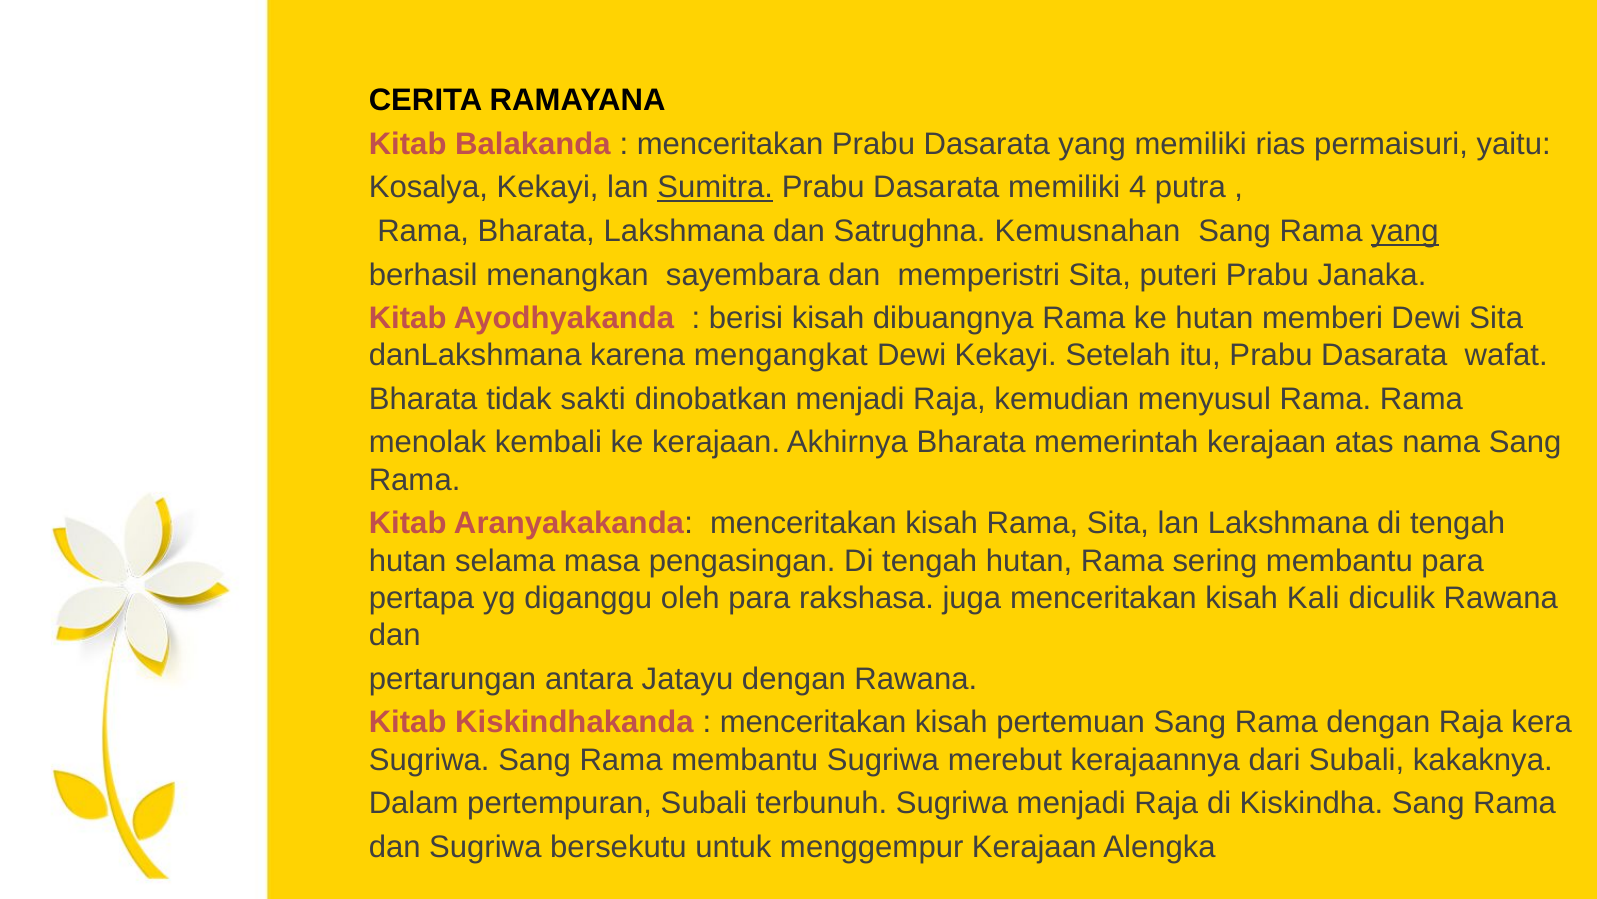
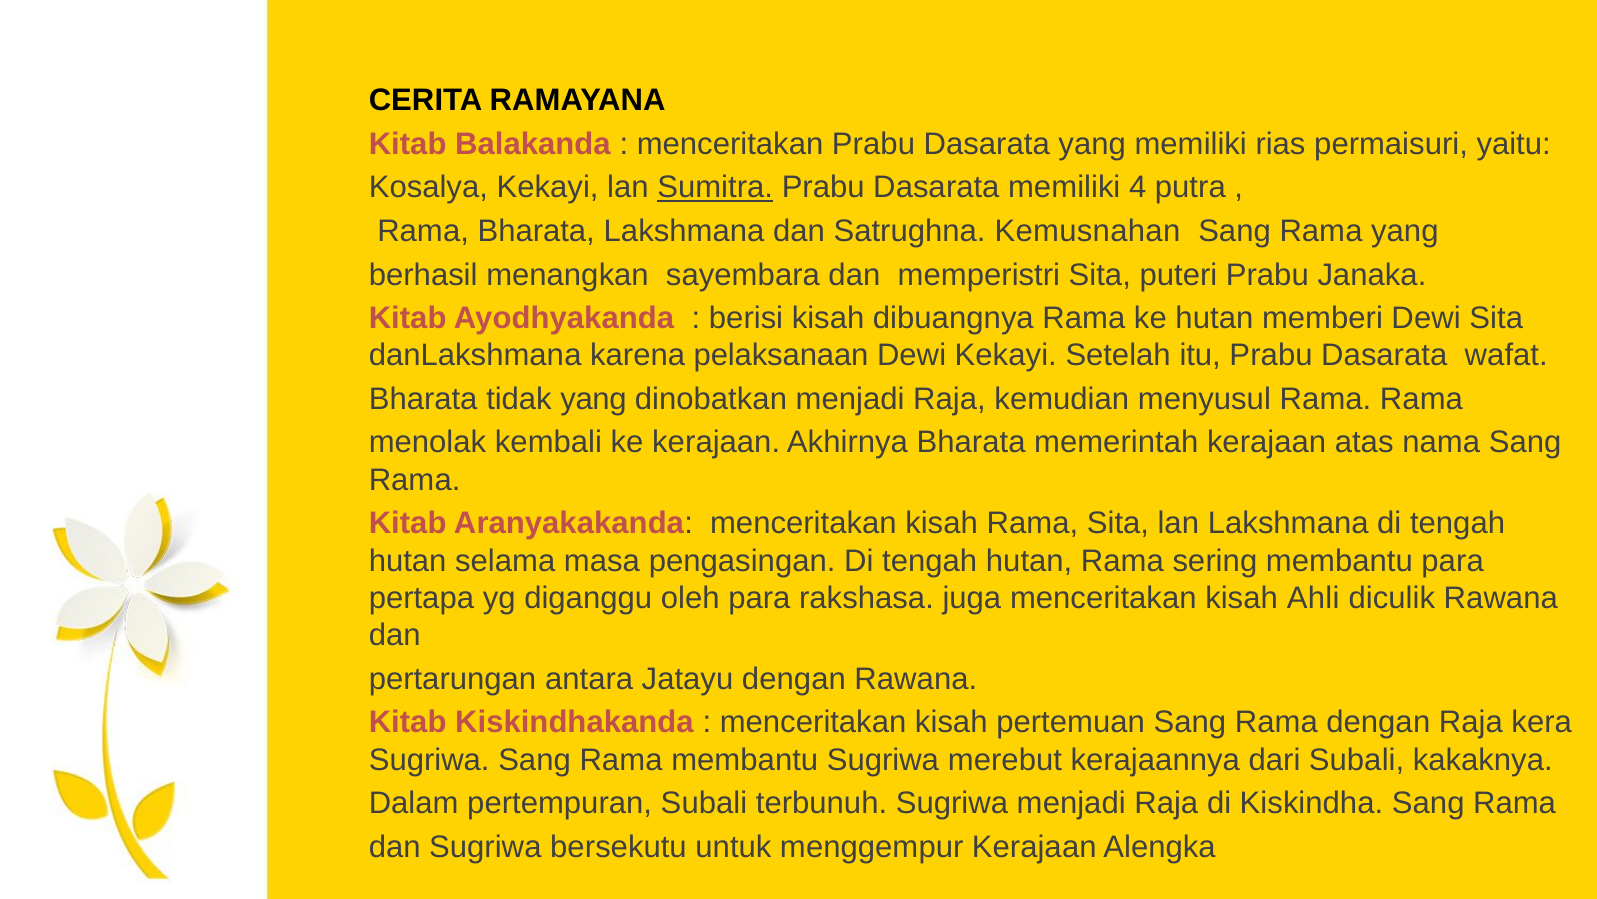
yang at (1405, 231) underline: present -> none
mengangkat: mengangkat -> pelaksanaan
tidak sakti: sakti -> yang
Kali: Kali -> Ahli
